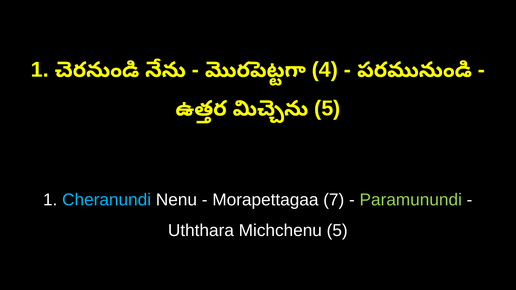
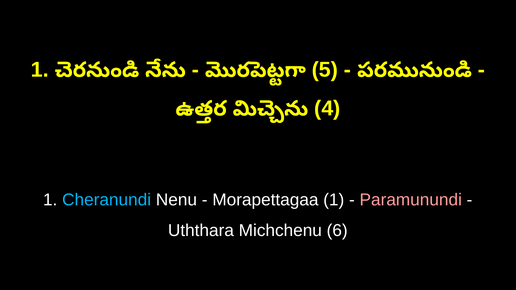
4: 4 -> 5
5 at (327, 109): 5 -> 4
Morapettagaa 7: 7 -> 1
Paramunundi colour: light green -> pink
Michchenu 5: 5 -> 6
